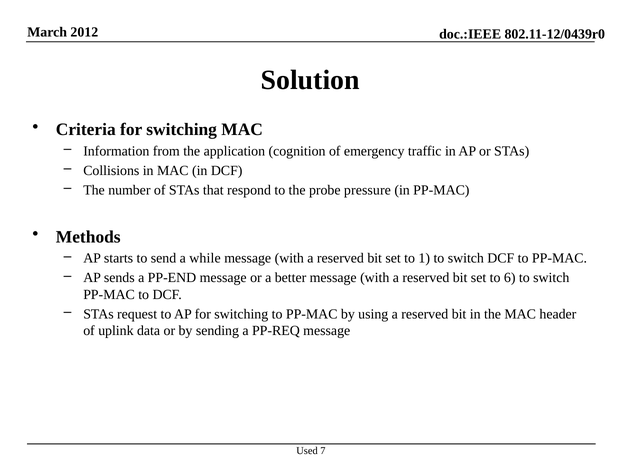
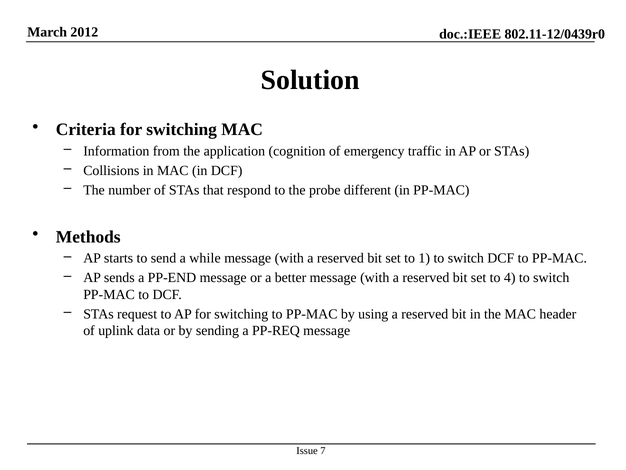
pressure: pressure -> different
6: 6 -> 4
Used: Used -> Issue
